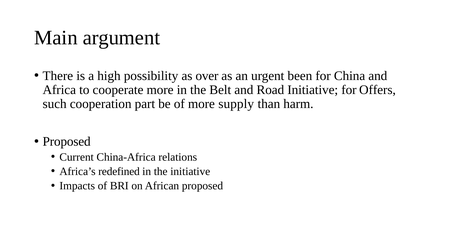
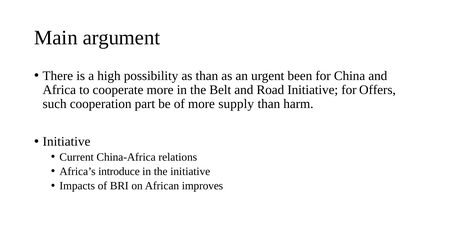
as over: over -> than
Proposed at (67, 142): Proposed -> Initiative
redefined: redefined -> introduce
African proposed: proposed -> improves
